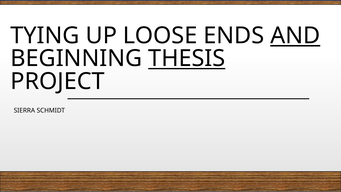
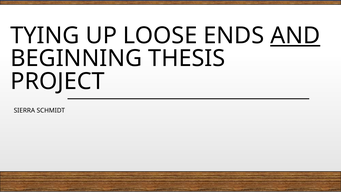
THESIS underline: present -> none
